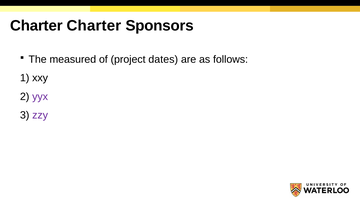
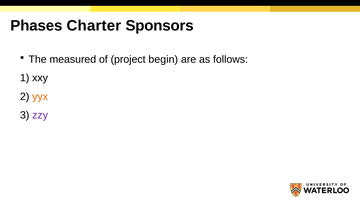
Charter at (36, 26): Charter -> Phases
dates: dates -> begin
yyx colour: purple -> orange
